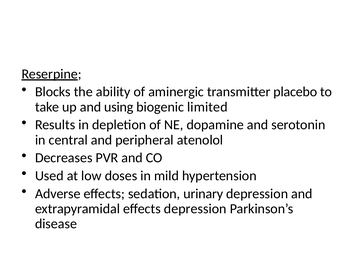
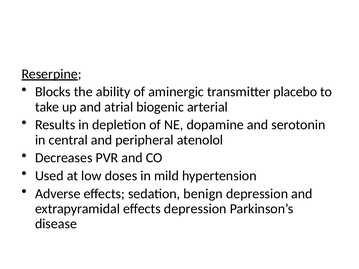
using: using -> atrial
limited: limited -> arterial
urinary: urinary -> benign
